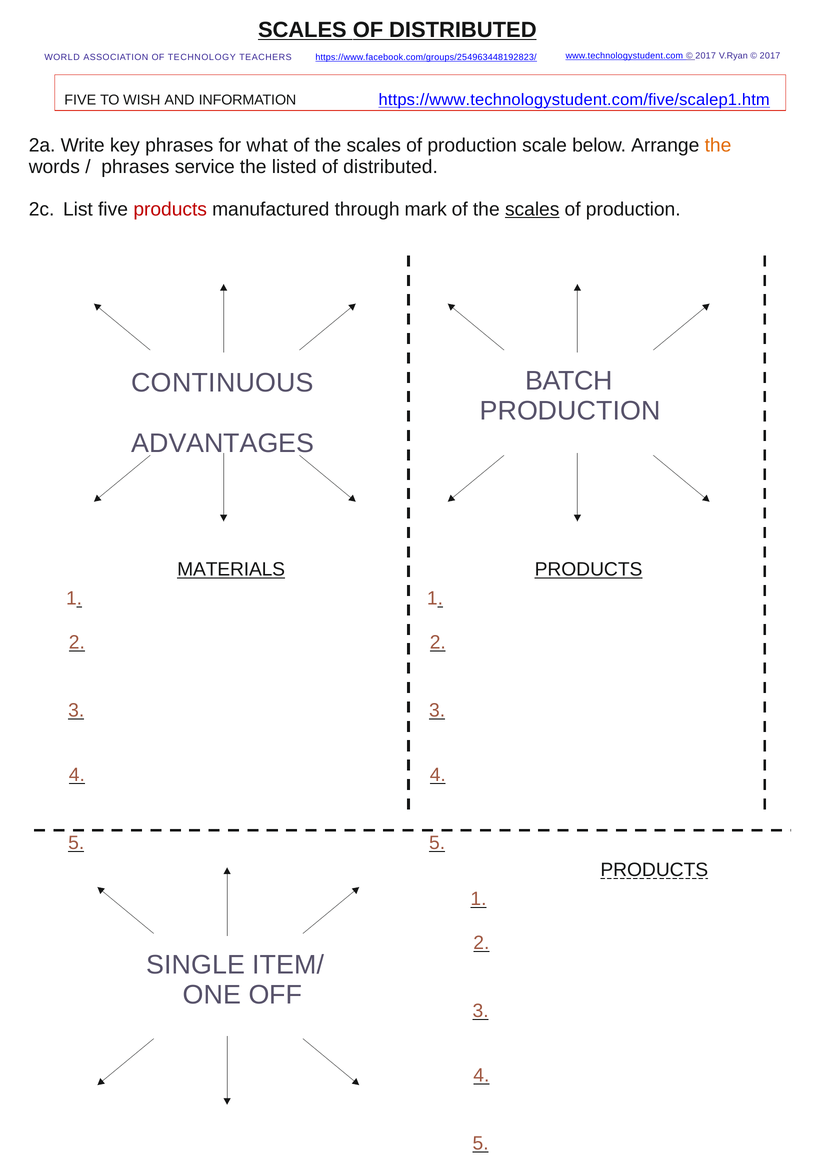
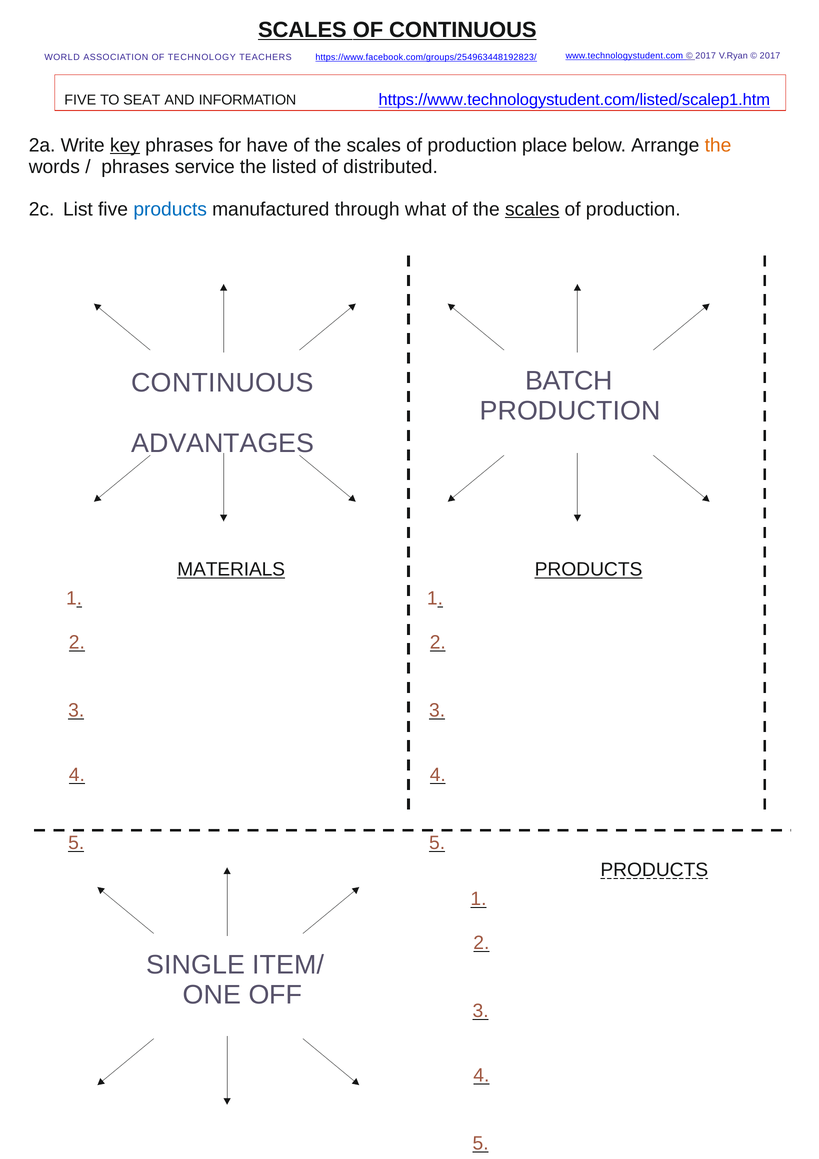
SCALES OF DISTRIBUTED: DISTRIBUTED -> CONTINUOUS
WISH: WISH -> SEAT
https://www.technologystudent.com/five/scalep1.htm: https://www.technologystudent.com/five/scalep1.htm -> https://www.technologystudent.com/listed/scalep1.htm
key underline: none -> present
what: what -> have
scale: scale -> place
products at (170, 209) colour: red -> blue
mark: mark -> what
